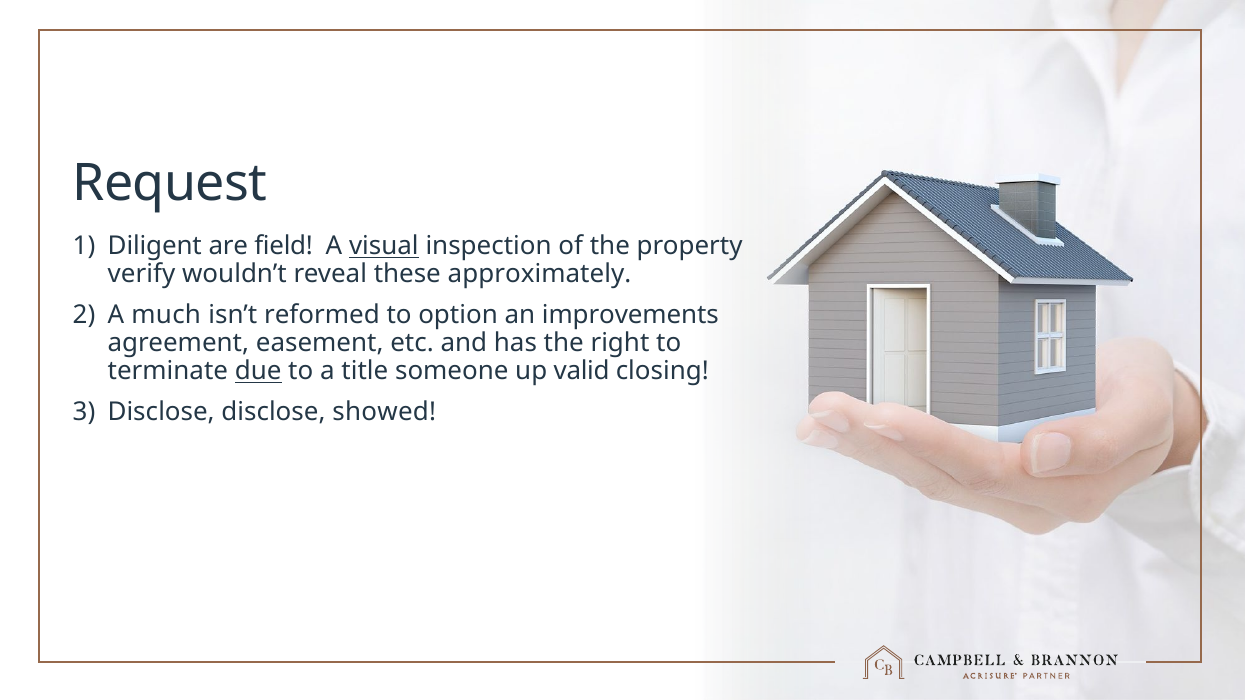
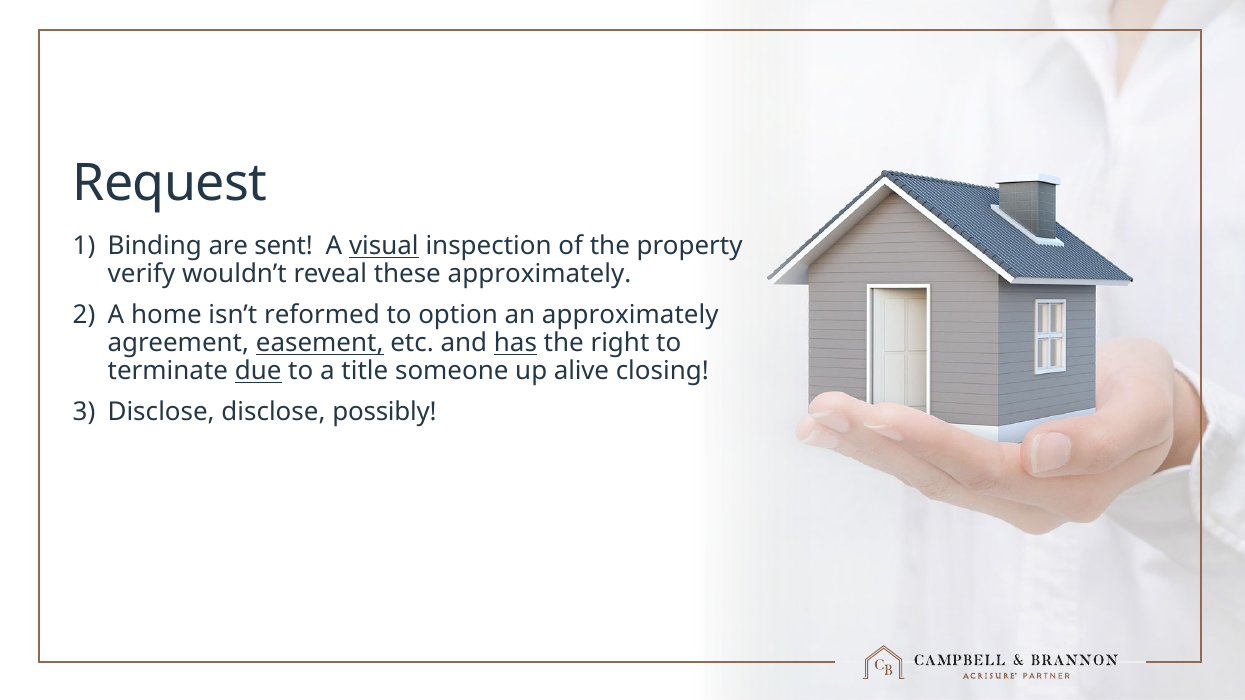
Diligent: Diligent -> Binding
field: field -> sent
much: much -> home
an improvements: improvements -> approximately
easement underline: none -> present
has underline: none -> present
valid: valid -> alive
showed: showed -> possibly
